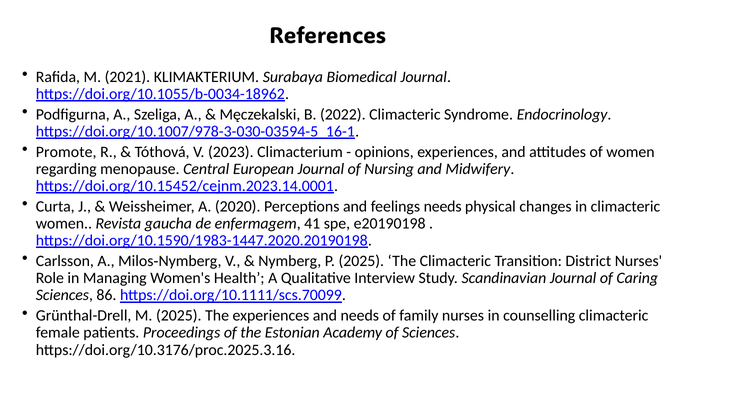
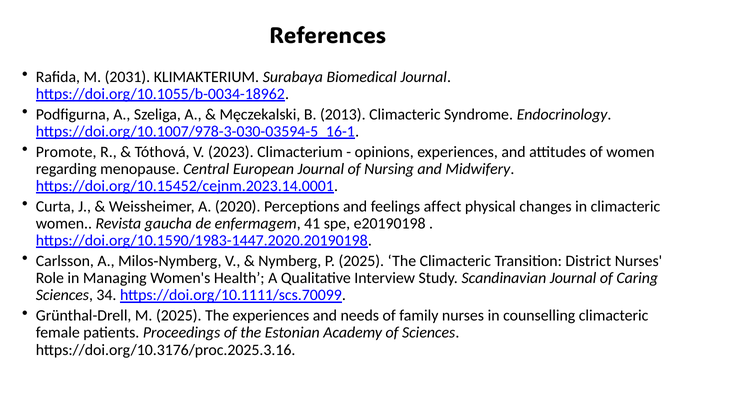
2021: 2021 -> 2031
2022: 2022 -> 2013
feelings needs: needs -> affect
86: 86 -> 34
